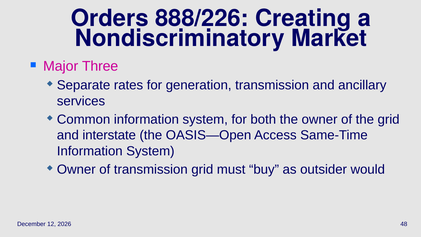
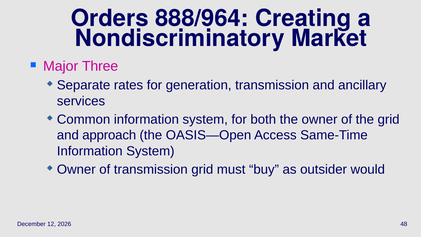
888/226: 888/226 -> 888/964
interstate: interstate -> approach
